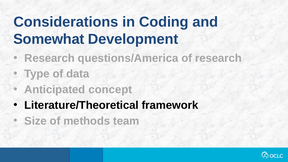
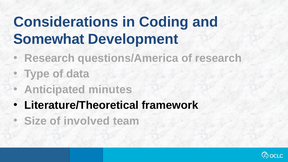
concept: concept -> minutes
methods: methods -> involved
